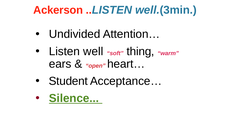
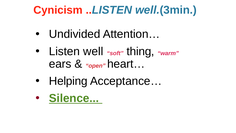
Ackerson: Ackerson -> Cynicism
Student: Student -> Helping
